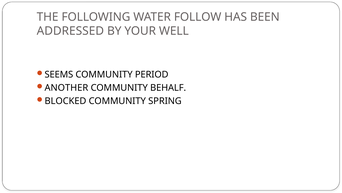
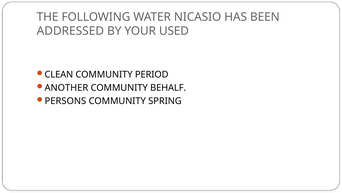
FOLLOW: FOLLOW -> NICASIO
WELL: WELL -> USED
SEEMS: SEEMS -> CLEAN
BLOCKED: BLOCKED -> PERSONS
